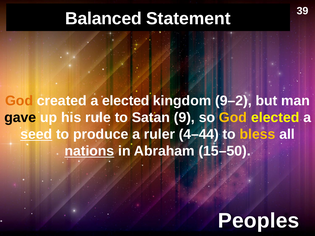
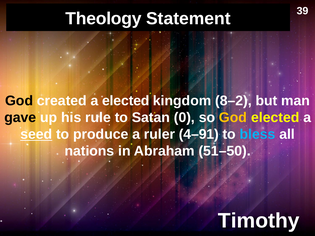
Balanced: Balanced -> Theology
God at (19, 101) colour: orange -> black
9–2: 9–2 -> 8–2
9: 9 -> 0
4–44: 4–44 -> 4–91
bless colour: yellow -> light blue
nations underline: present -> none
15–50: 15–50 -> 51–50
Peoples: Peoples -> Timothy
